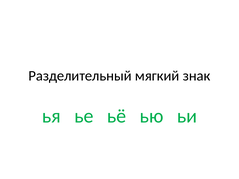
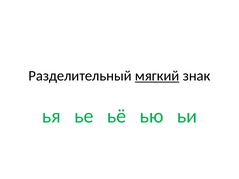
мягкий underline: none -> present
